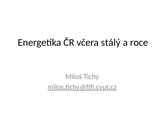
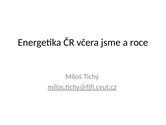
stálý: stálý -> jsme
